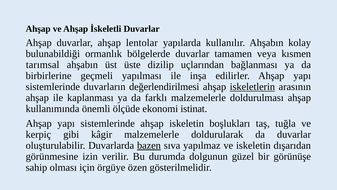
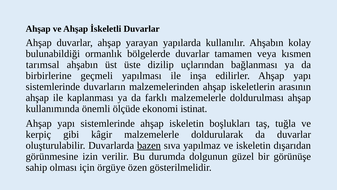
lentolar: lentolar -> yarayan
değerlendirilmesi: değerlendirilmesi -> malzemelerinden
iskeletlerin underline: present -> none
